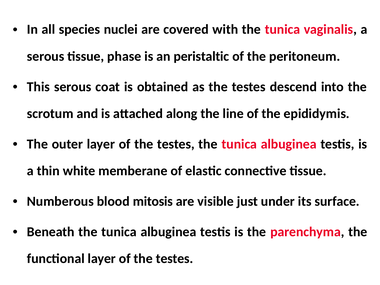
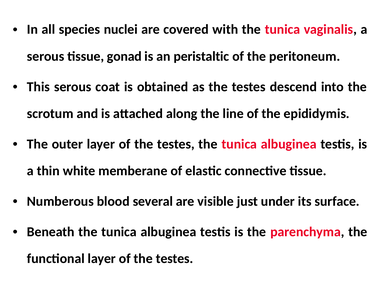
phase: phase -> gonad
mitosis: mitosis -> several
